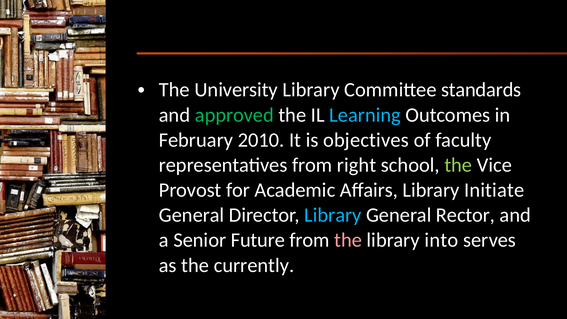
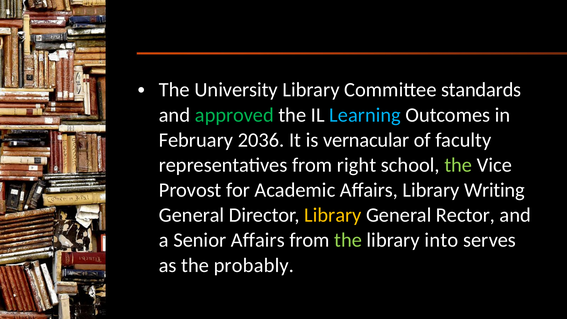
2010: 2010 -> 2036
objectives: objectives -> vernacular
Initiate: Initiate -> Writing
Library at (333, 215) colour: light blue -> yellow
Senior Future: Future -> Affairs
the at (348, 240) colour: pink -> light green
currently: currently -> probably
